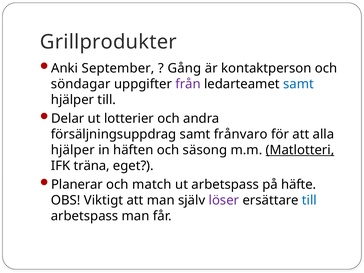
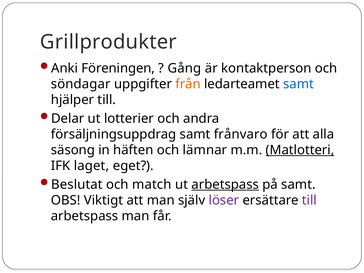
September: September -> Föreningen
från colour: purple -> orange
hjälper at (73, 150): hjälper -> säsong
säsong: säsong -> lämnar
träna: träna -> laget
Planerar: Planerar -> Beslutat
arbetspass at (225, 184) underline: none -> present
på häfte: häfte -> samt
till at (309, 200) colour: blue -> purple
